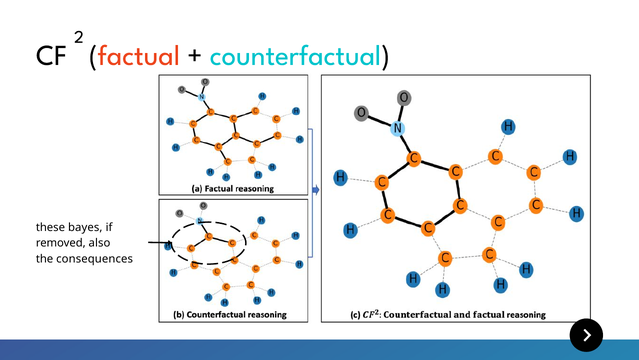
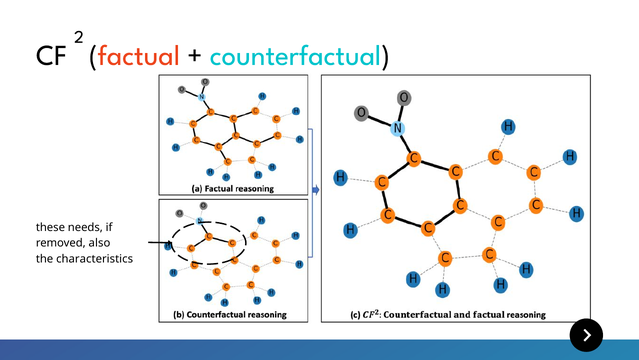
bayes: bayes -> needs
consequences: consequences -> characteristics
